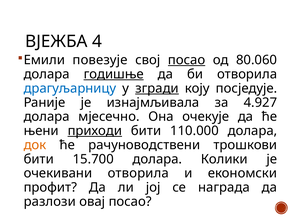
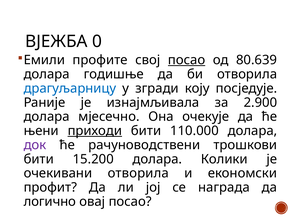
4: 4 -> 0
повезује: повезује -> профите
80.060: 80.060 -> 80.639
годишње underline: present -> none
згради underline: present -> none
4.927: 4.927 -> 2.900
док colour: orange -> purple
15.700: 15.700 -> 15.200
разлози: разлози -> логично
